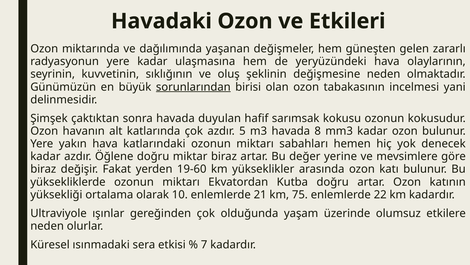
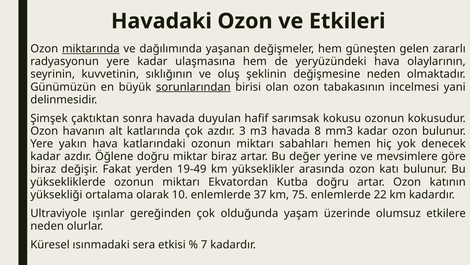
miktarında underline: none -> present
5: 5 -> 3
19-60: 19-60 -> 19-49
21: 21 -> 37
